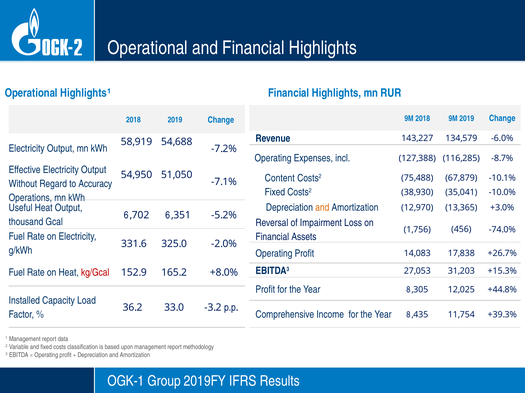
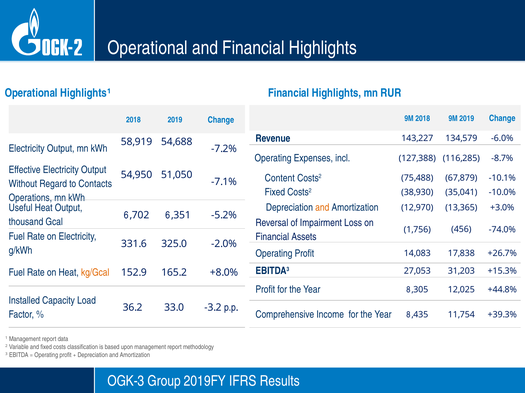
Accuracy: Accuracy -> Contacts
kg/Gcal colour: red -> orange
OGK-1: OGK-1 -> OGK-3
